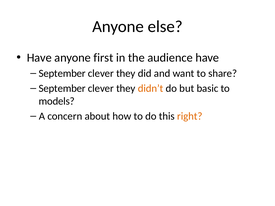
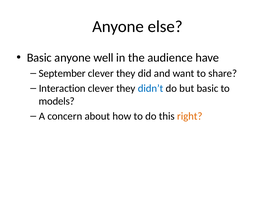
Have at (39, 58): Have -> Basic
first: first -> well
September at (62, 88): September -> Interaction
didn’t colour: orange -> blue
